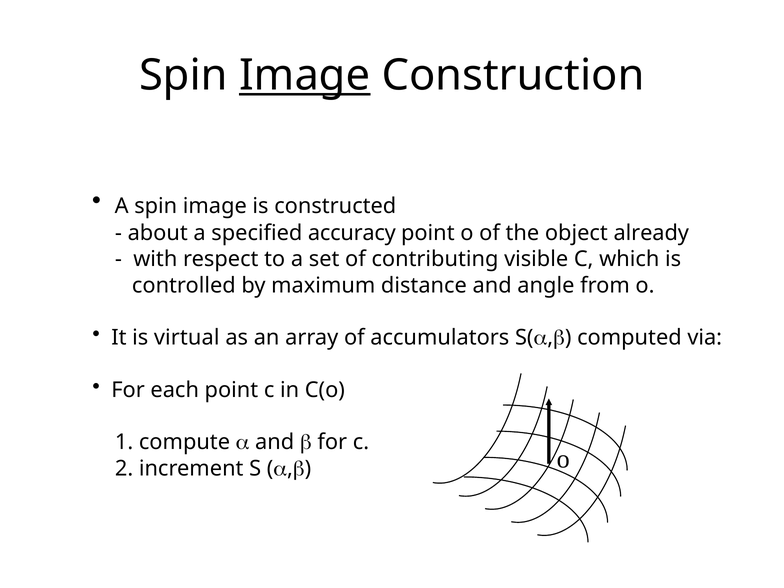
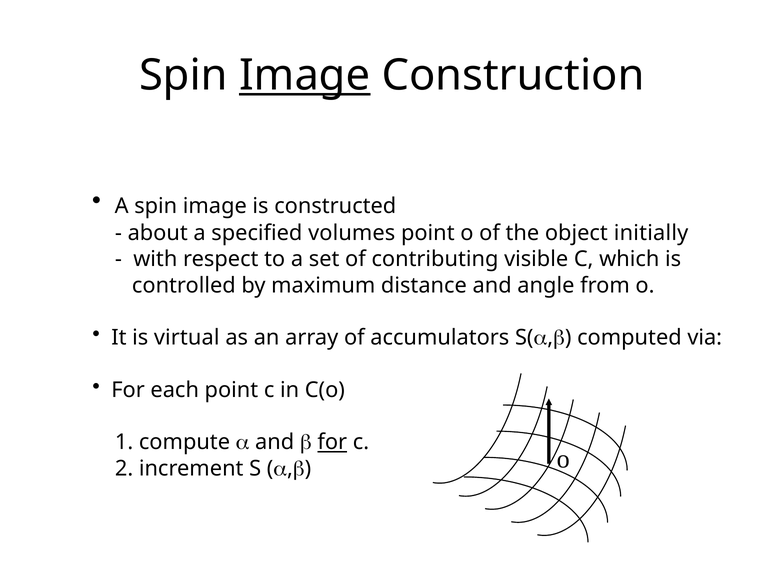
accuracy: accuracy -> volumes
already: already -> initially
for at (332, 442) underline: none -> present
